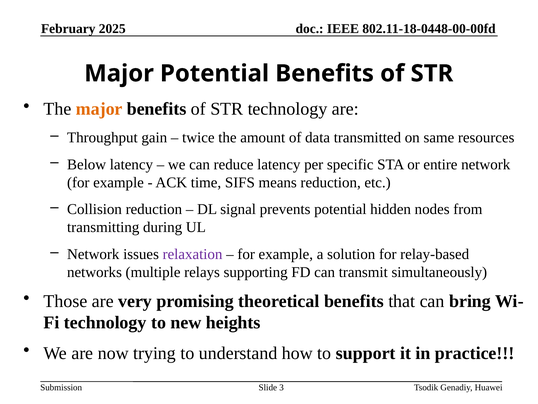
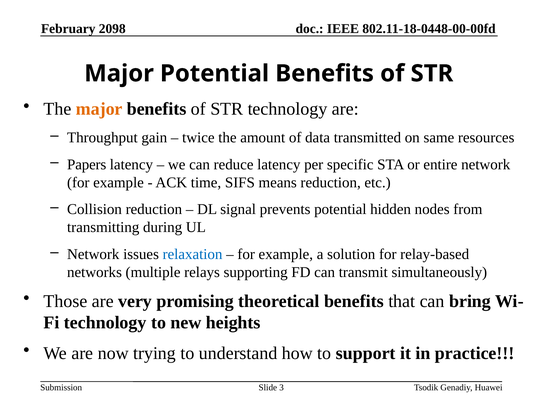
2025: 2025 -> 2098
Below: Below -> Papers
relaxation colour: purple -> blue
